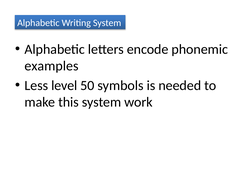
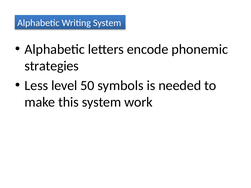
examples: examples -> strategies
